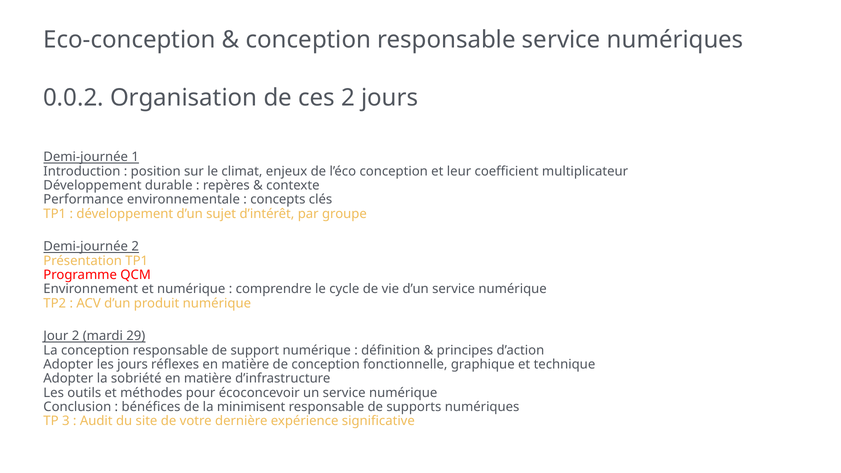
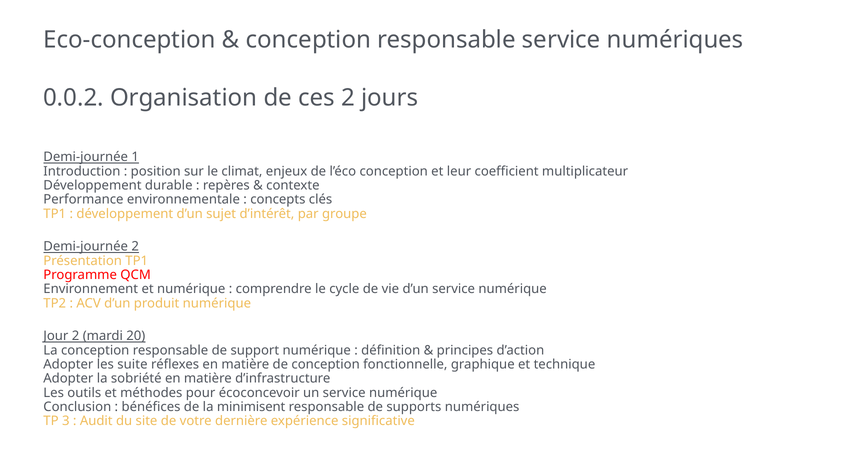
29: 29 -> 20
les jours: jours -> suite
